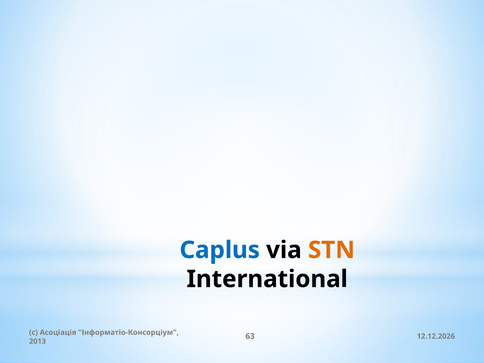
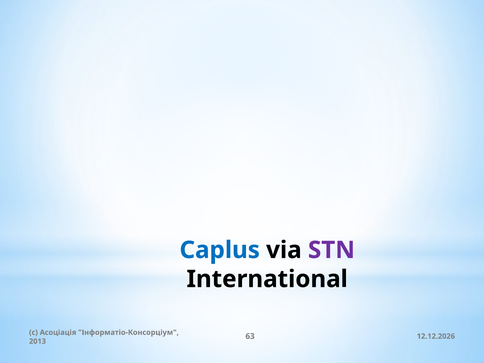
STN colour: orange -> purple
